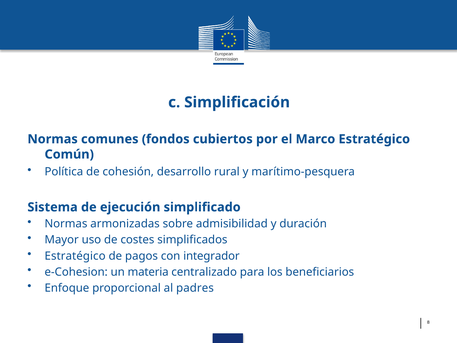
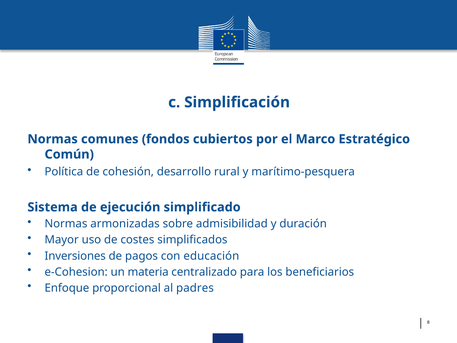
Estratégico at (75, 256): Estratégico -> Inversiones
integrador: integrador -> educación
